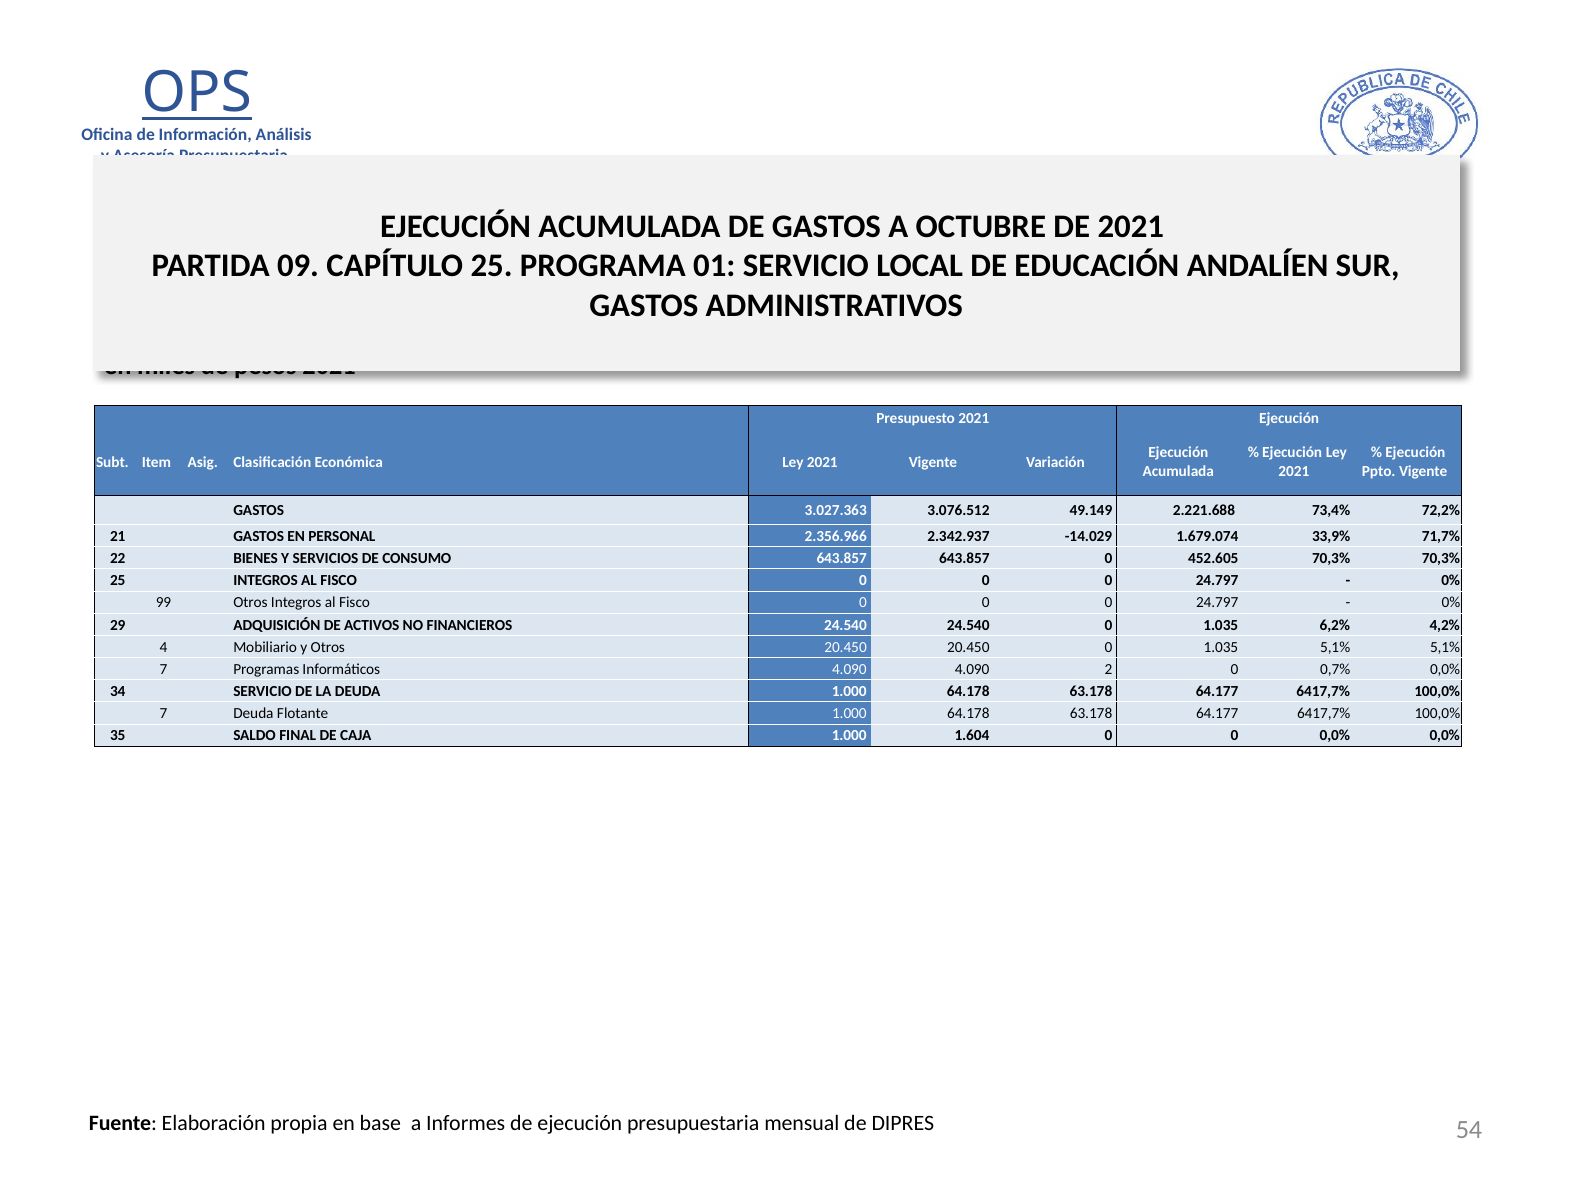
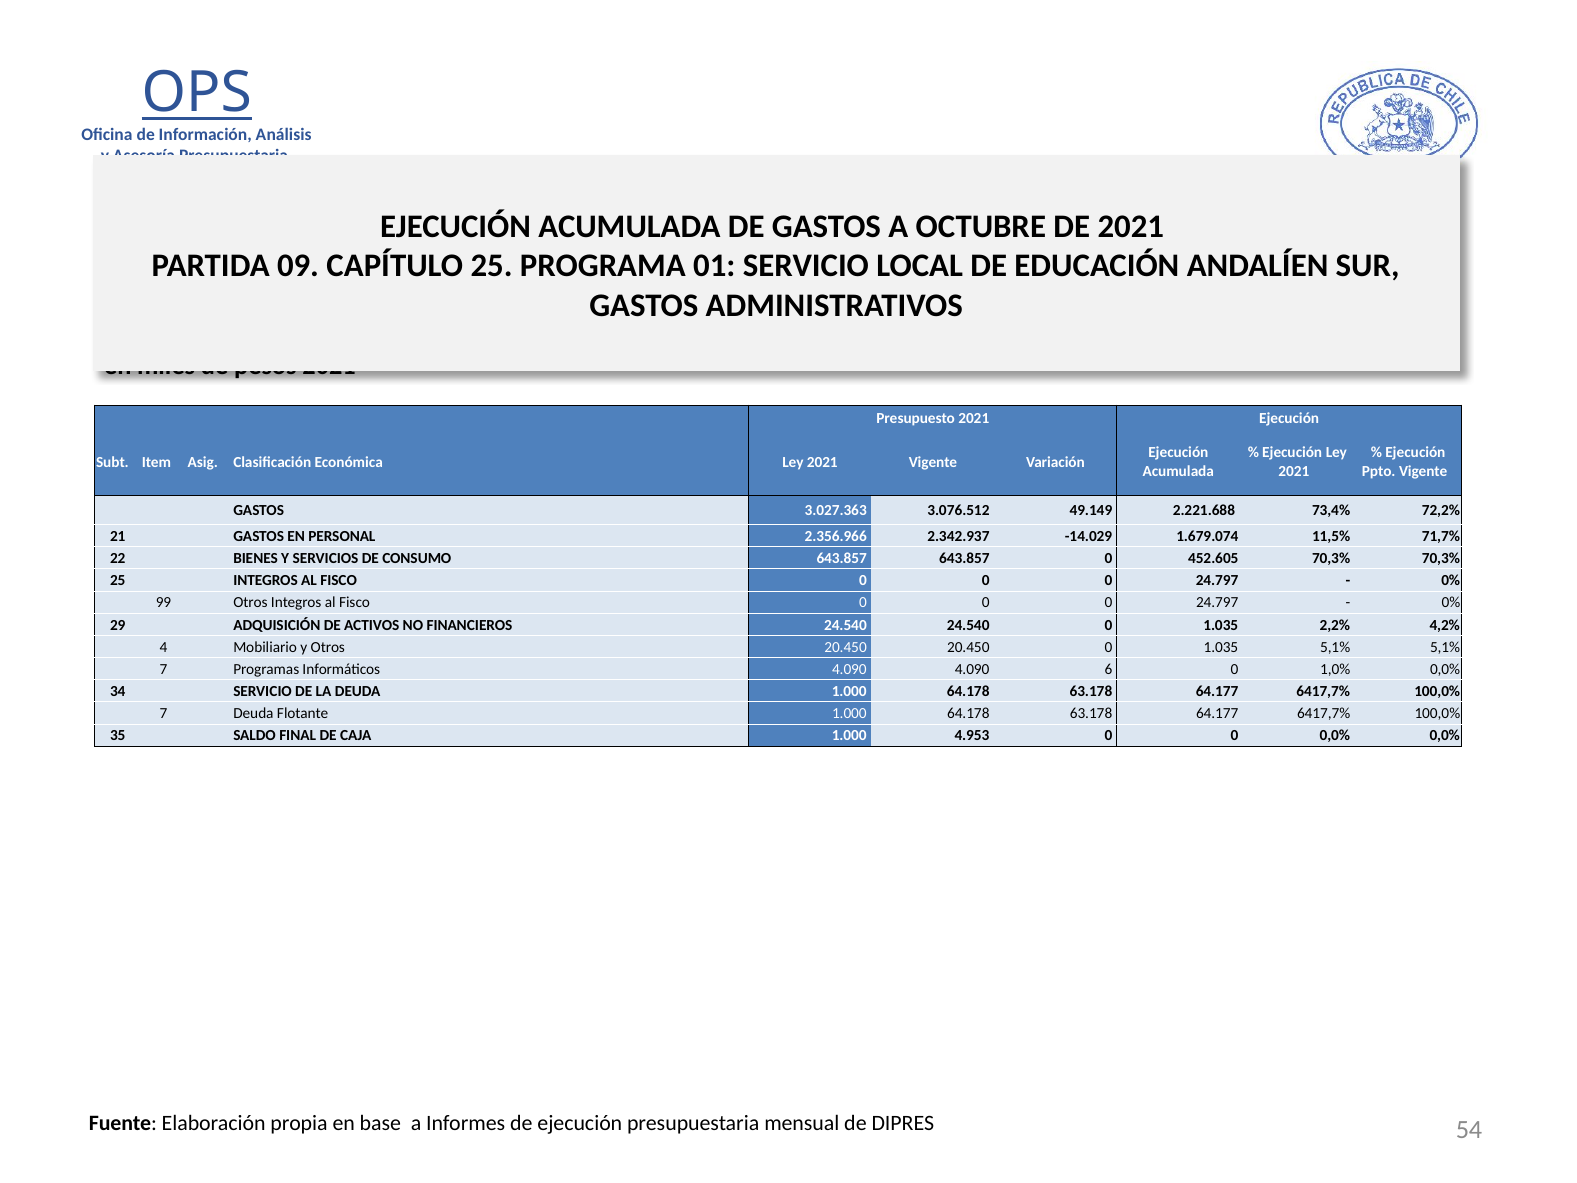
33,9%: 33,9% -> 11,5%
6,2%: 6,2% -> 2,2%
2: 2 -> 6
0,7%: 0,7% -> 1,0%
1.604: 1.604 -> 4.953
